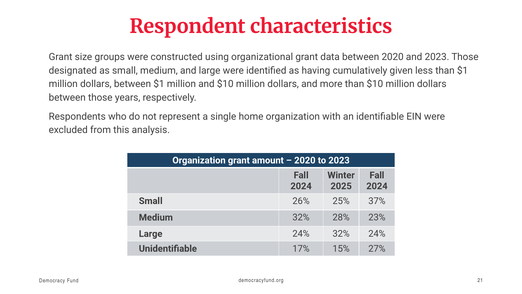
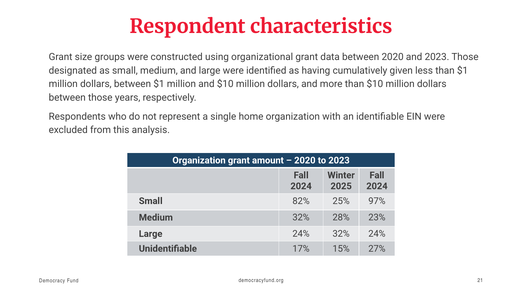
26%: 26% -> 82%
37%: 37% -> 97%
